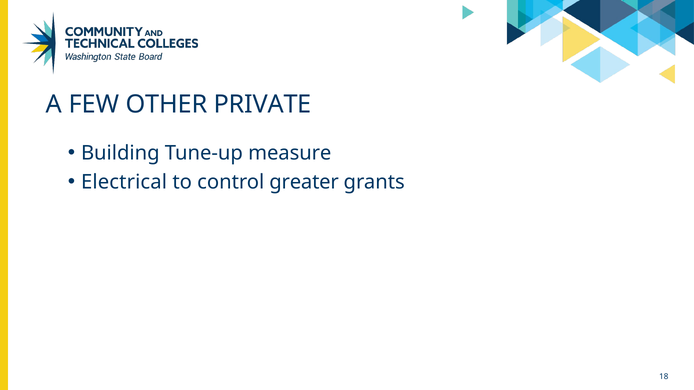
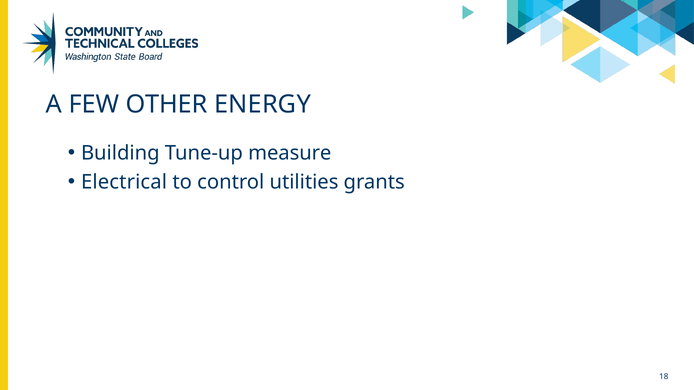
PRIVATE: PRIVATE -> ENERGY
greater: greater -> utilities
